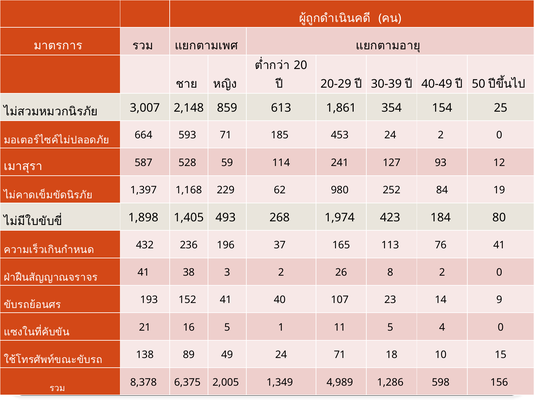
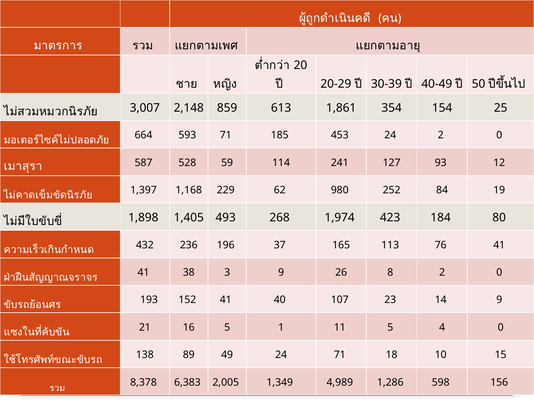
3 2: 2 -> 9
6,375: 6,375 -> 6,383
